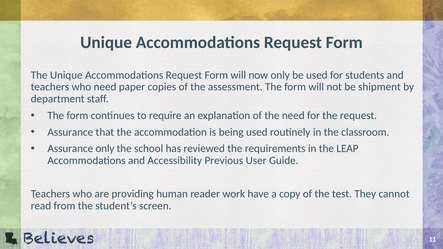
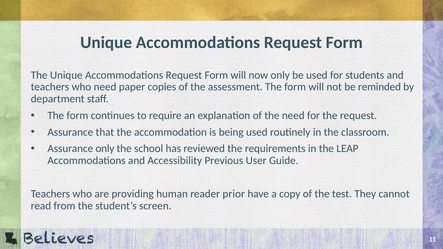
shipment: shipment -> reminded
work: work -> prior
